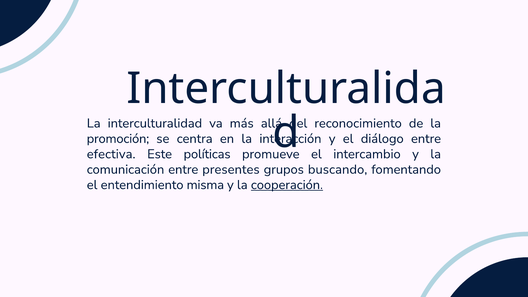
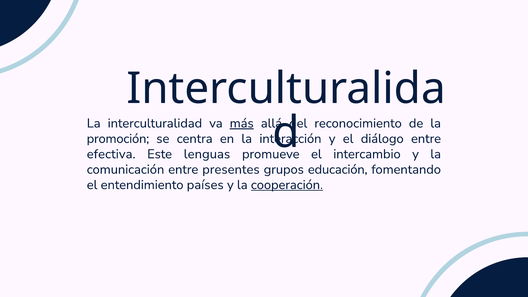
más underline: none -> present
políticas: políticas -> lenguas
buscando: buscando -> educación
misma: misma -> países
